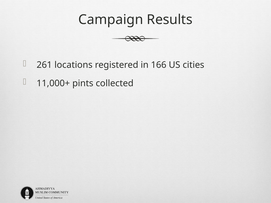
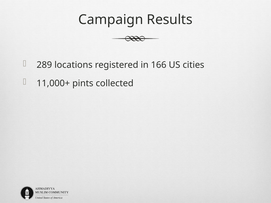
261: 261 -> 289
